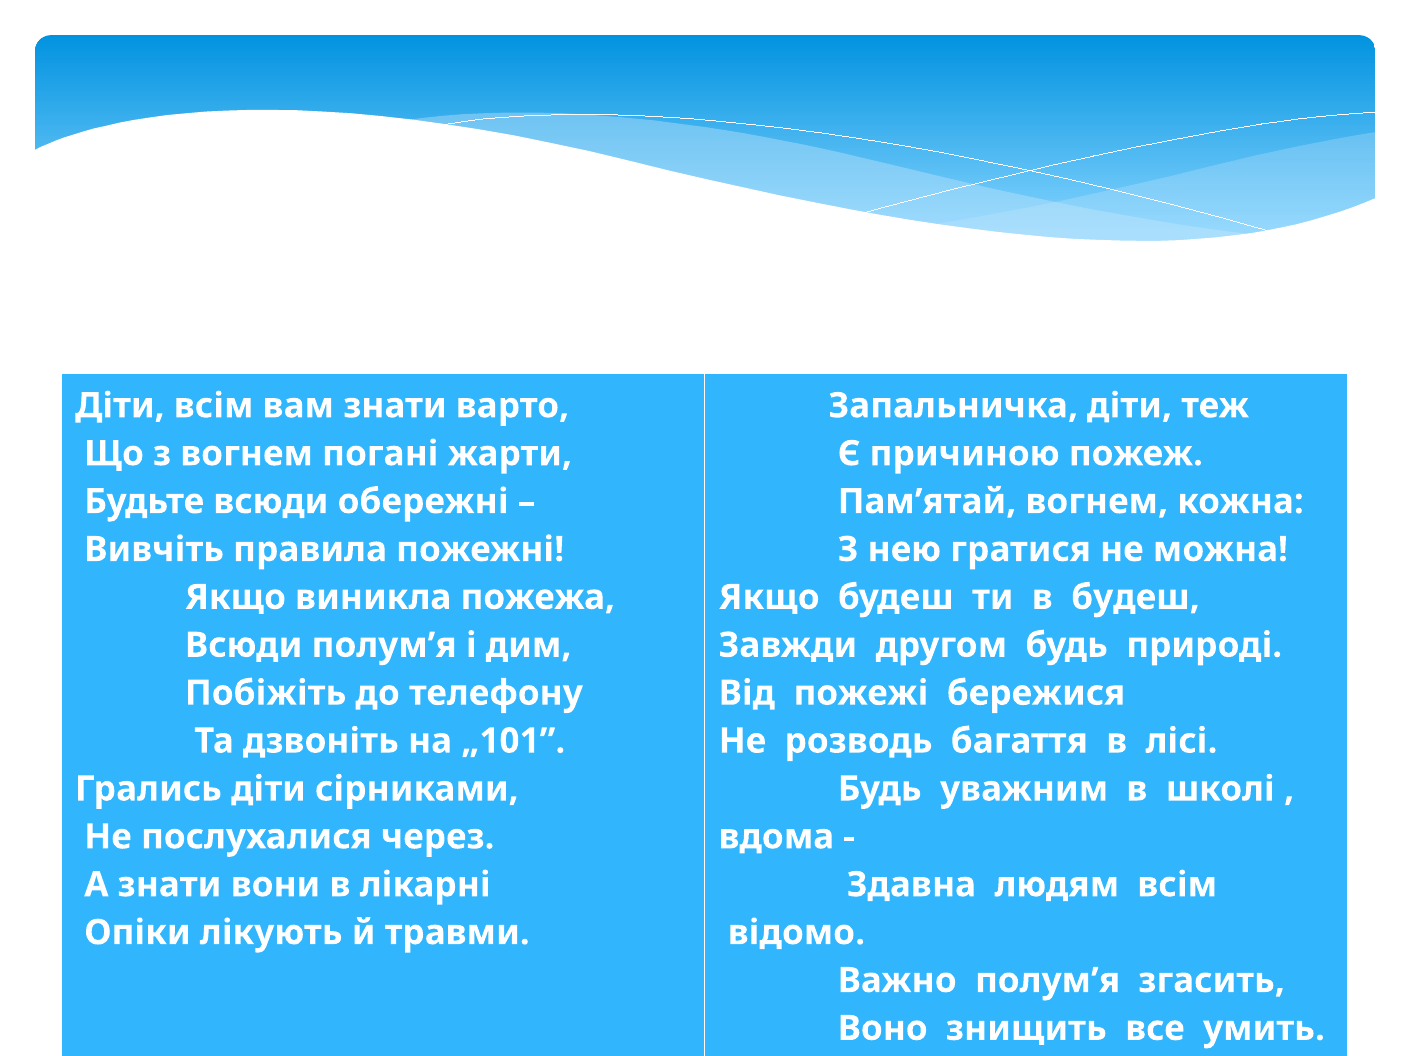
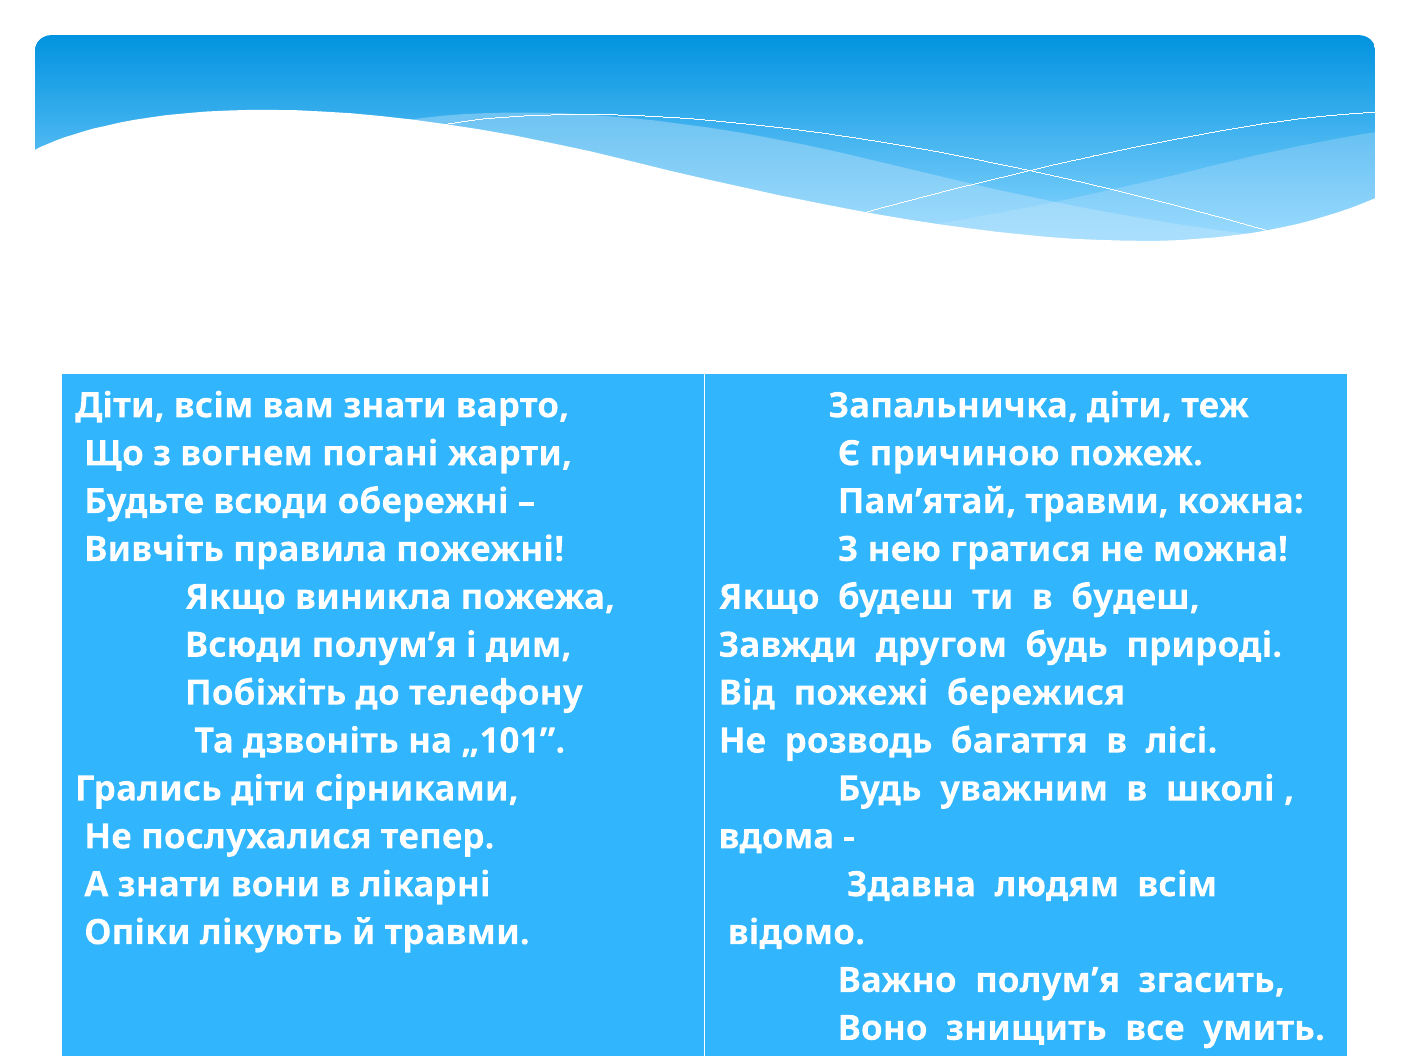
Пам’ятай вогнем: вогнем -> травми
через: через -> тепер
